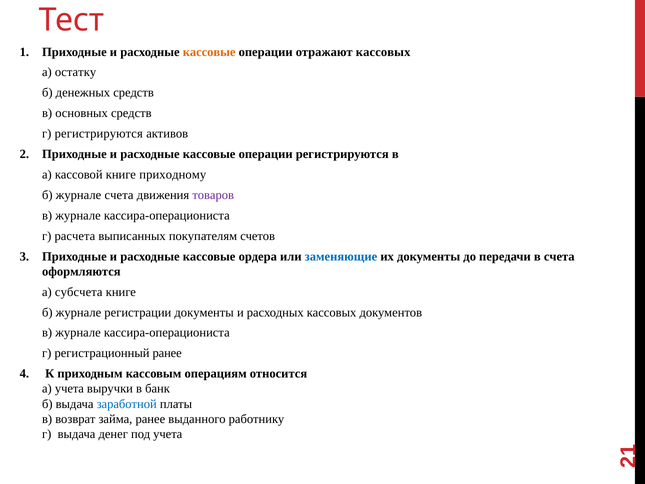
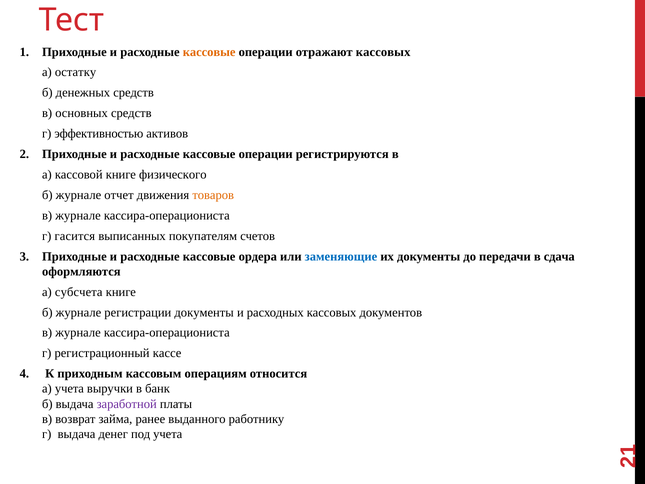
г регистрируются: регистрируются -> эффективностью
приходному: приходному -> физического
журнале счета: счета -> отчет
товаров colour: purple -> orange
расчета: расчета -> гасится
в счета: счета -> сдача
регистрационный ранее: ранее -> кассе
заработной colour: blue -> purple
